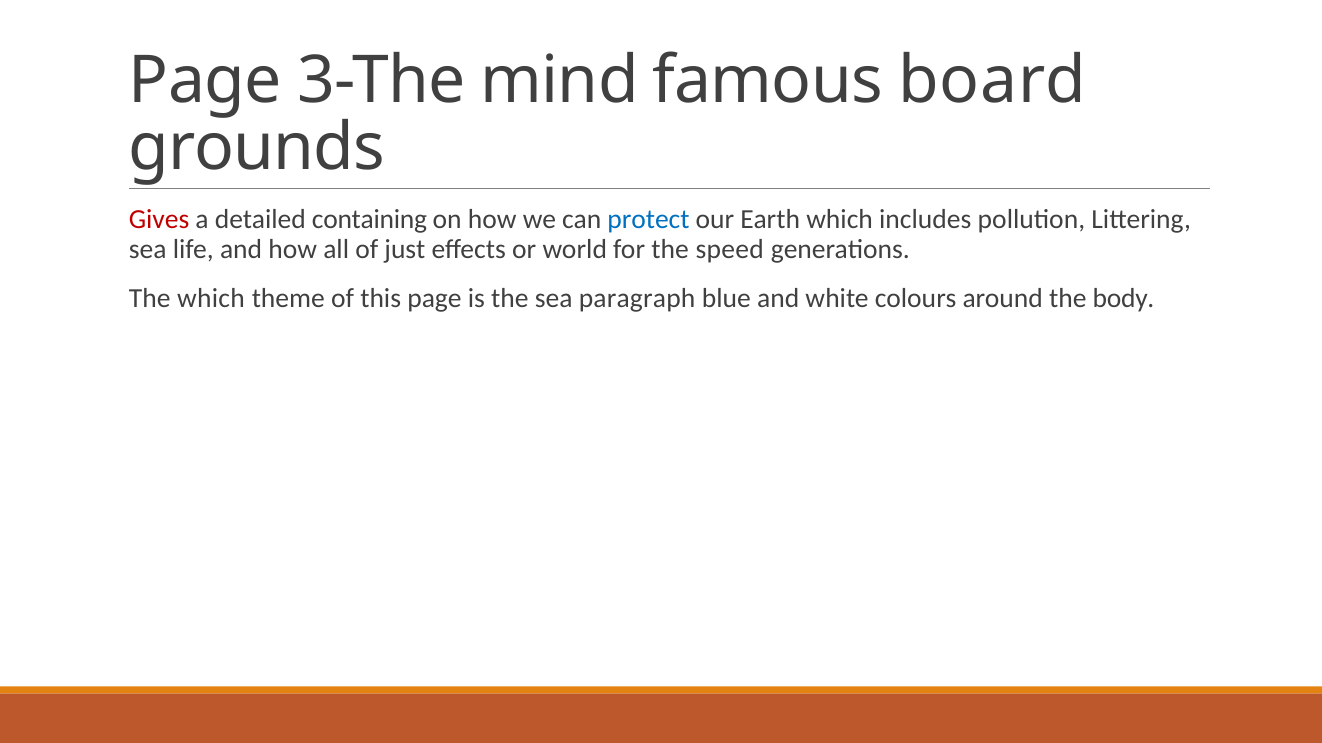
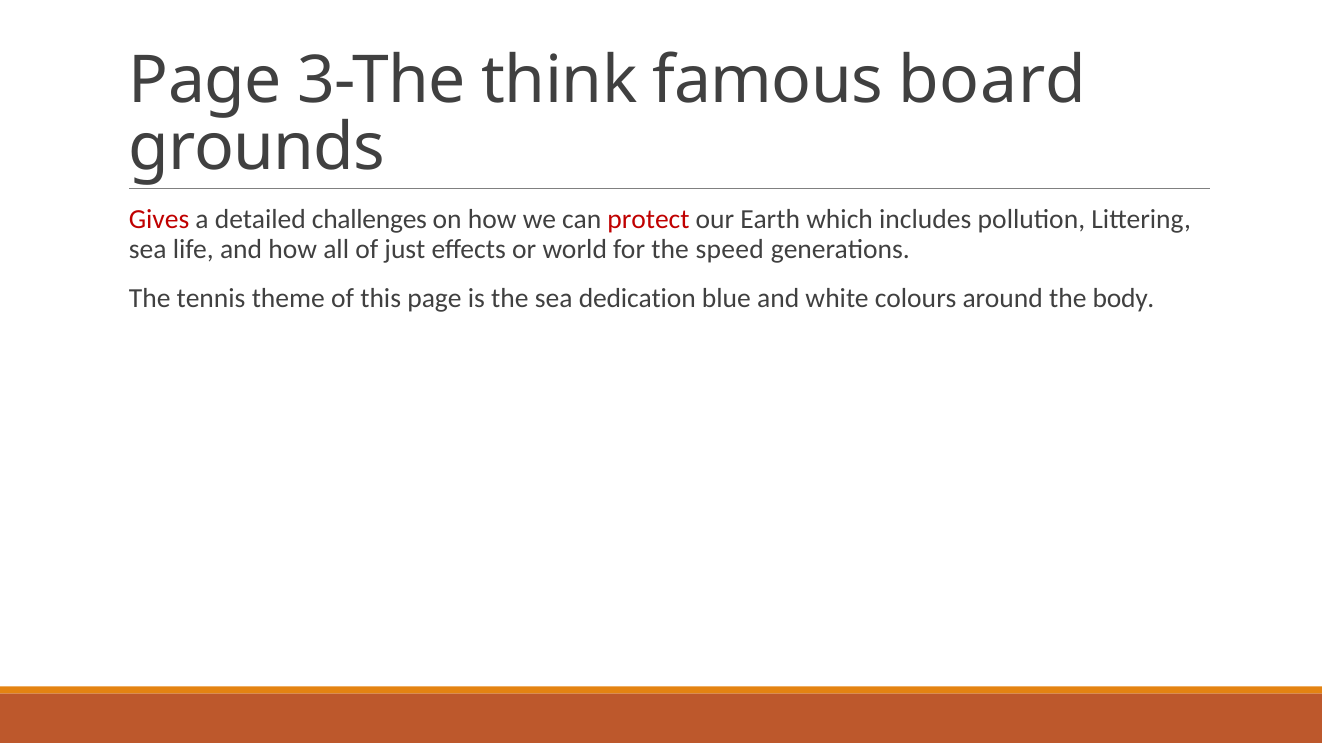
mind: mind -> think
containing: containing -> challenges
protect colour: blue -> red
The which: which -> tennis
paragraph: paragraph -> dedication
